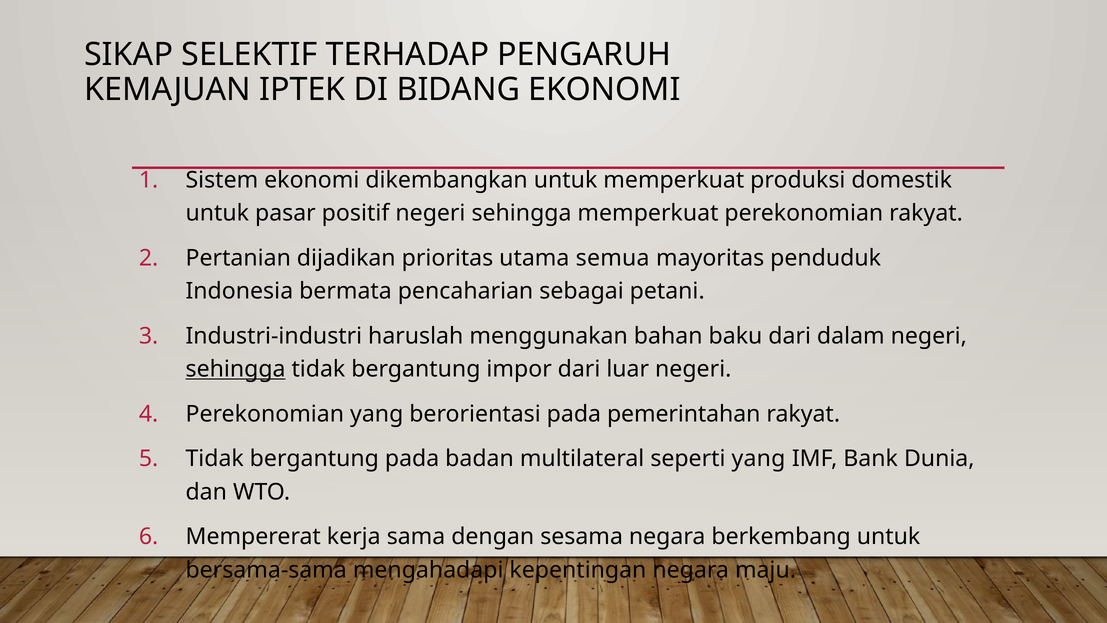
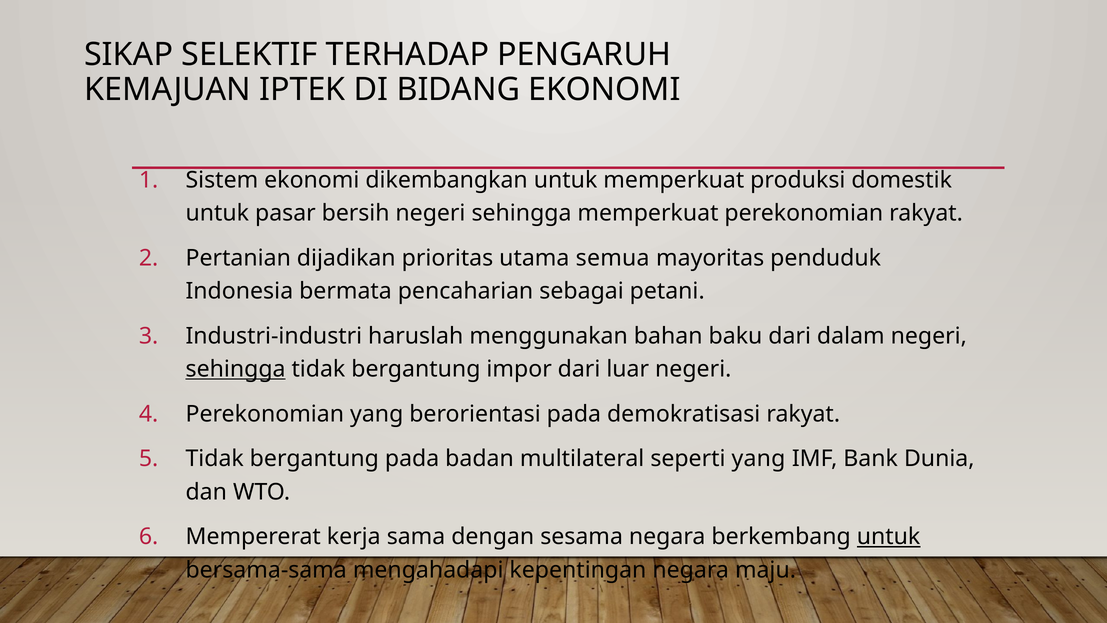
positif: positif -> bersih
pemerintahan: pemerintahan -> demokratisasi
untuk at (889, 536) underline: none -> present
